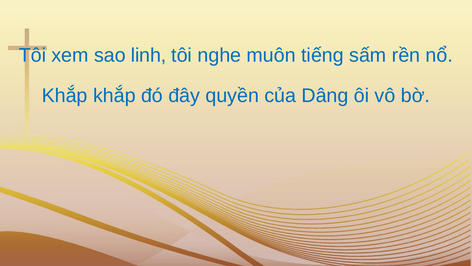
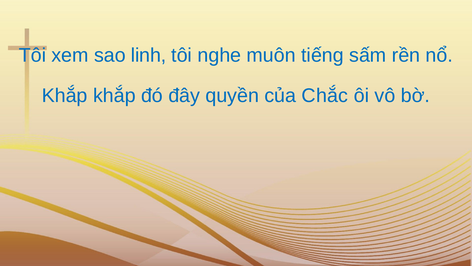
Dâng: Dâng -> Chắc
